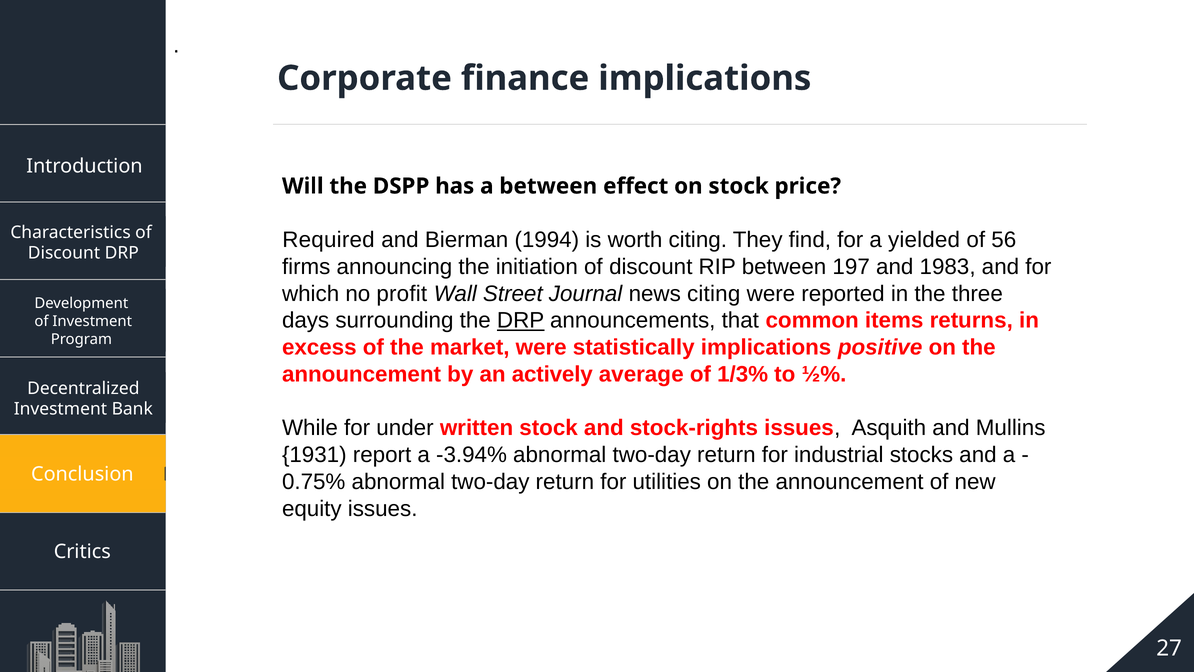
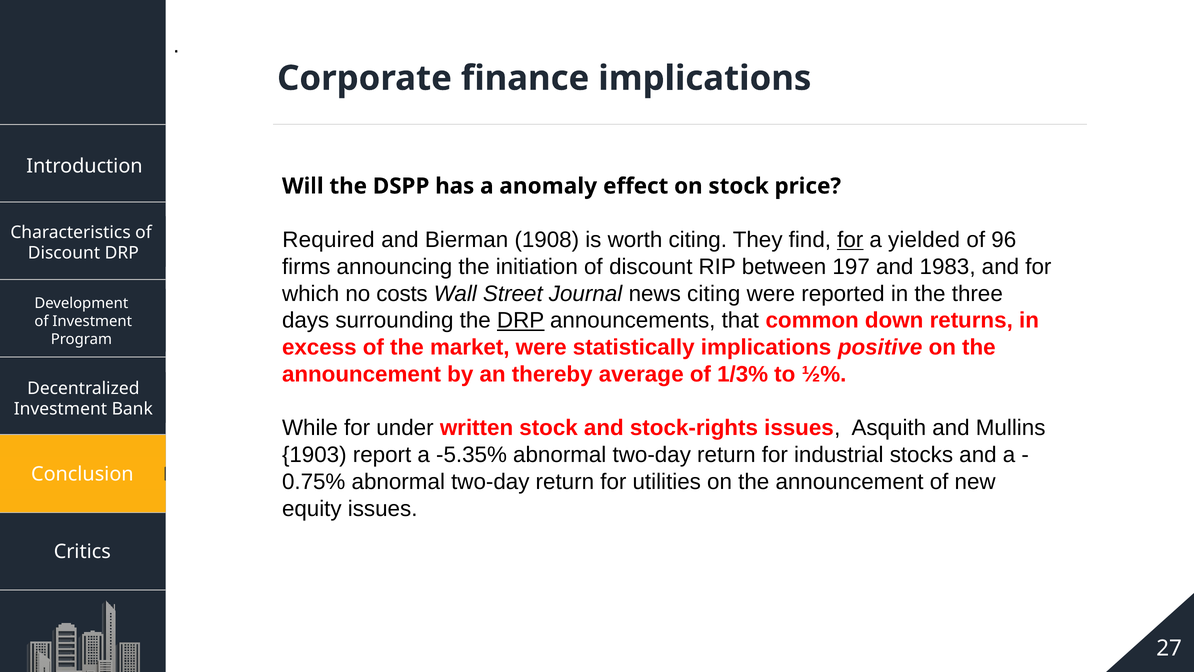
a between: between -> anomaly
1994: 1994 -> 1908
for at (850, 240) underline: none -> present
56: 56 -> 96
profit: profit -> costs
items: items -> down
actively: actively -> thereby
1931: 1931 -> 1903
-3.94%: -3.94% -> -5.35%
